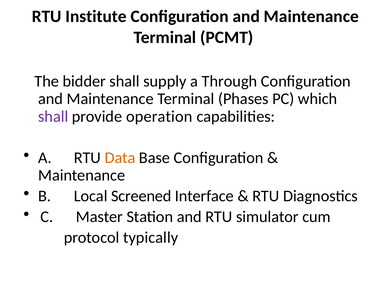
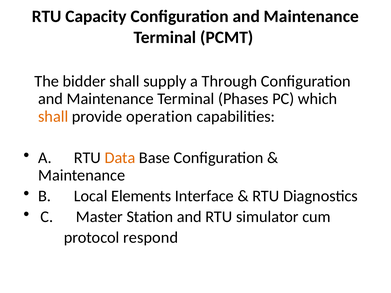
Institute: Institute -> Capacity
shall at (53, 116) colour: purple -> orange
Screened: Screened -> Elements
typically: typically -> respond
